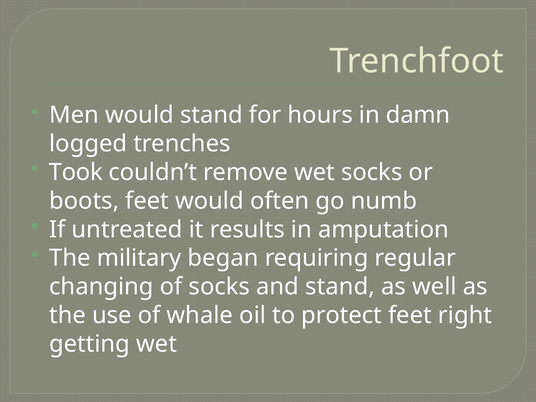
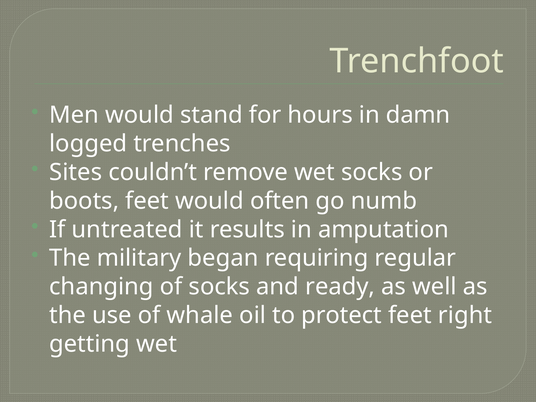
Took: Took -> Sites
and stand: stand -> ready
